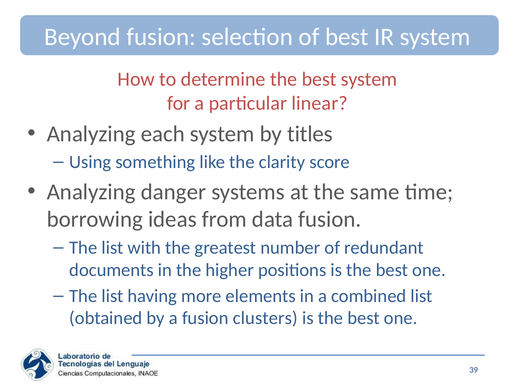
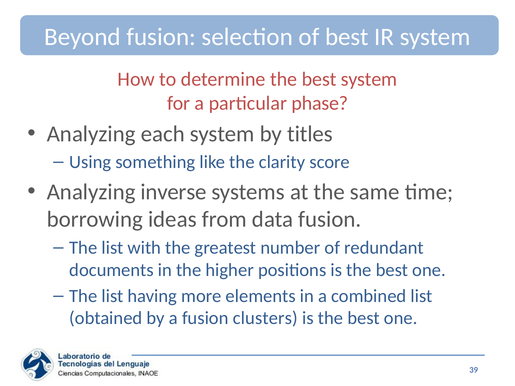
linear: linear -> phase
danger: danger -> inverse
